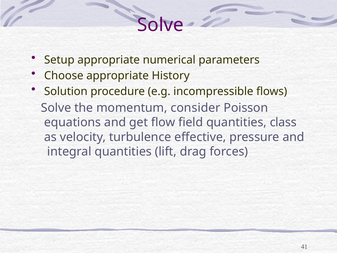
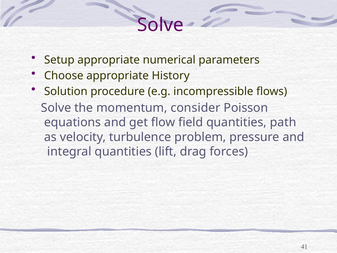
class: class -> path
effective: effective -> problem
